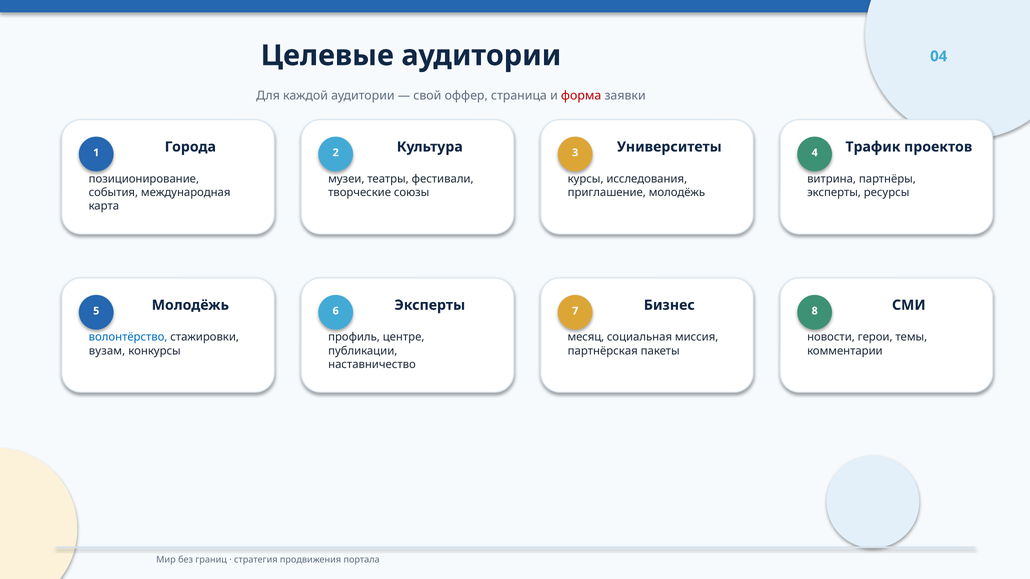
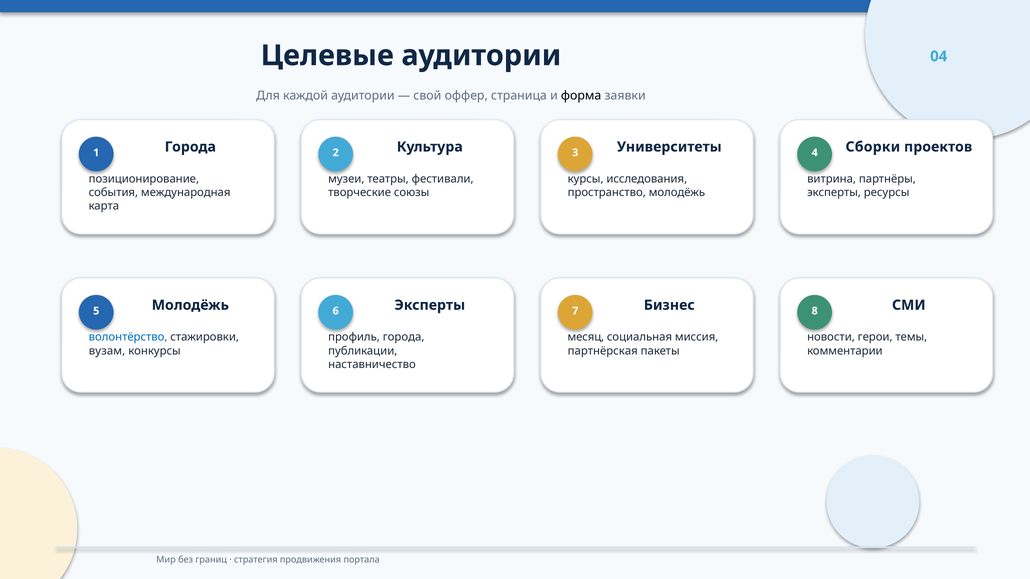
форма colour: red -> black
Трафик: Трафик -> Сборки
приглашение: приглашение -> пространство
профиль центре: центре -> города
